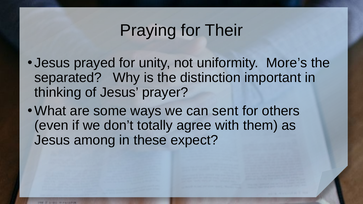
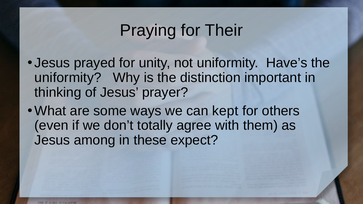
More’s: More’s -> Have’s
separated at (68, 78): separated -> uniformity
sent: sent -> kept
